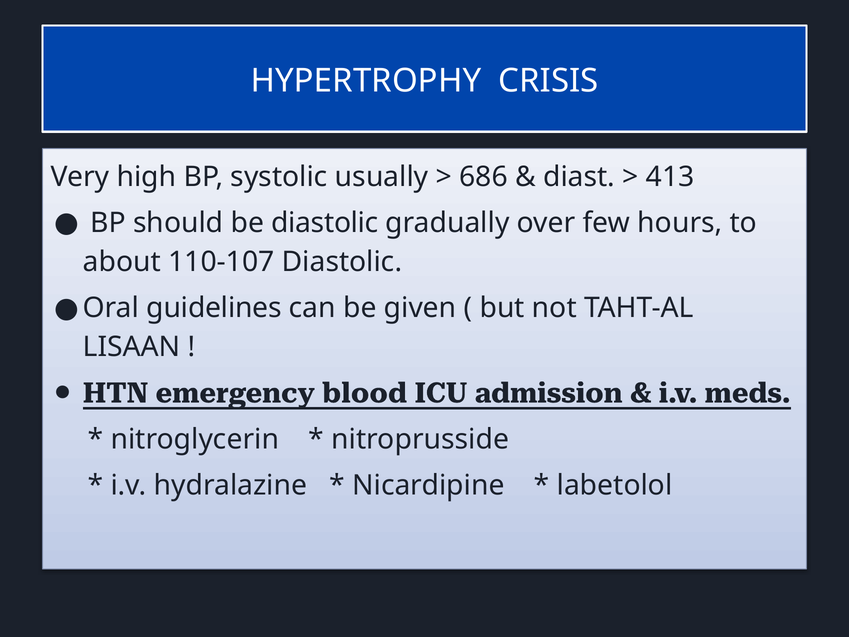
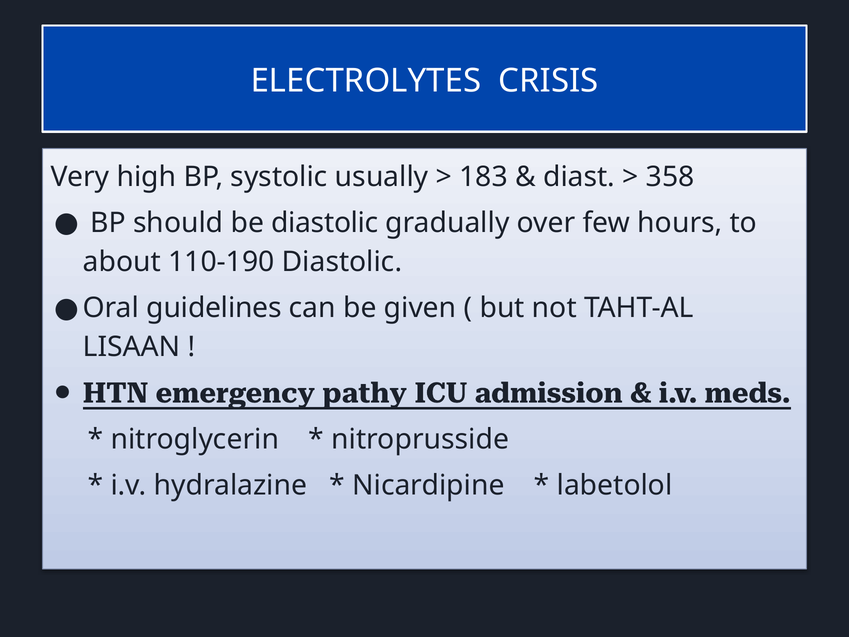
HYPERTROPHY: HYPERTROPHY -> ELECTROLYTES
686: 686 -> 183
413: 413 -> 358
110-107: 110-107 -> 110-190
blood: blood -> pathy
